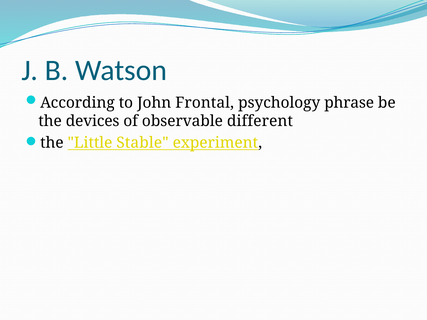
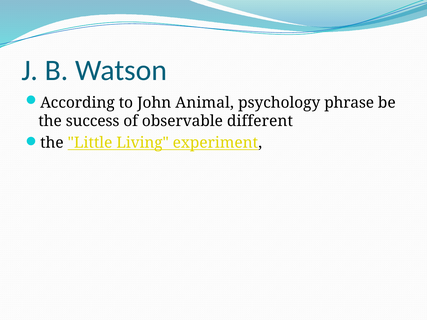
Frontal: Frontal -> Animal
devices: devices -> success
Stable: Stable -> Living
